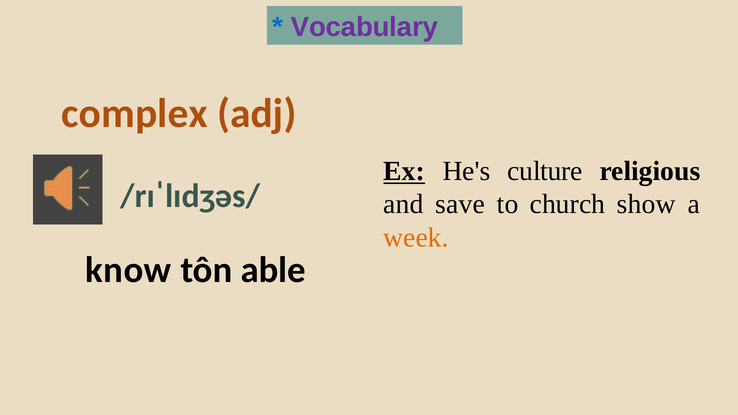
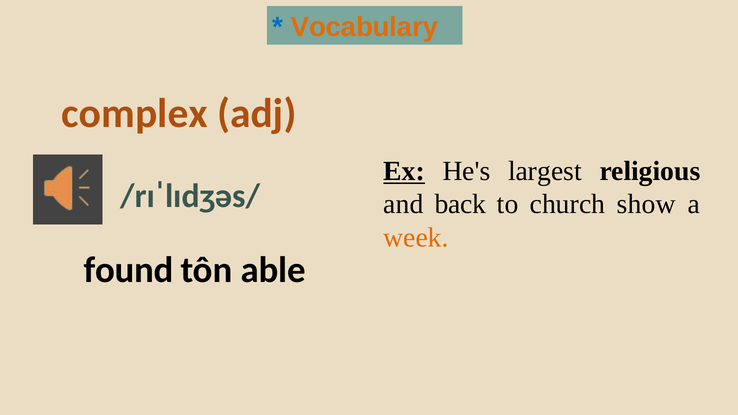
Vocabulary colour: purple -> orange
culture: culture -> largest
save: save -> back
know: know -> found
